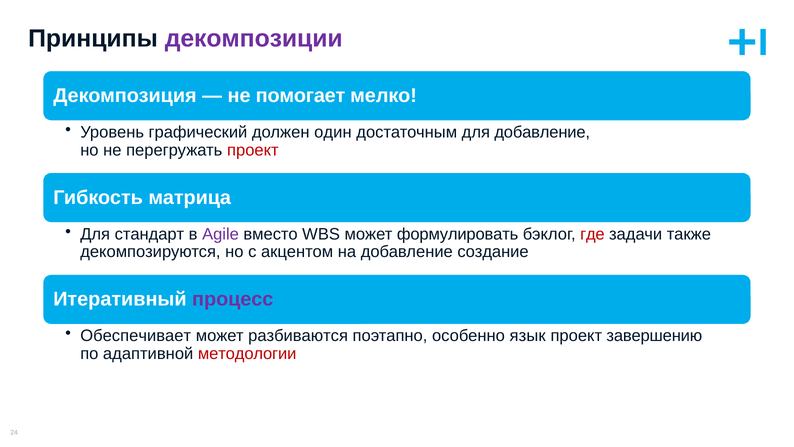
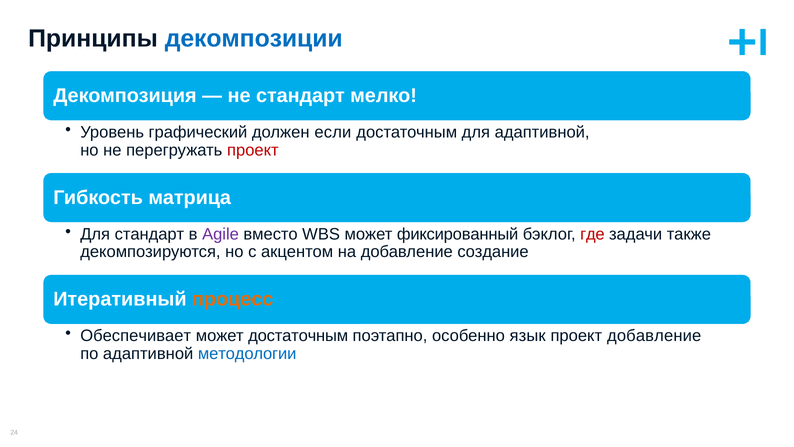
декомпозиции colour: purple -> blue
не помогает: помогает -> стандарт
один: один -> если
для добавление: добавление -> адаптивной
формулировать: формулировать -> фиксированный
процесс colour: purple -> orange
может разбиваются: разбиваются -> достаточным
проект завершению: завершению -> добавление
методологии colour: red -> blue
